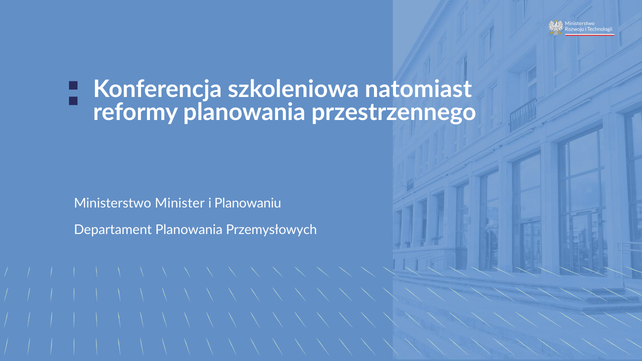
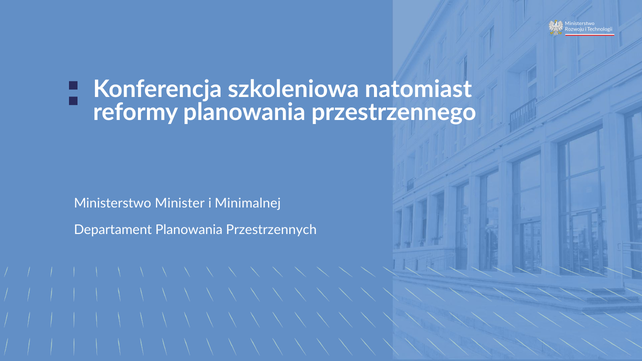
Planowaniu: Planowaniu -> Minimalnej
Przemysłowych: Przemysłowych -> Przestrzennych
